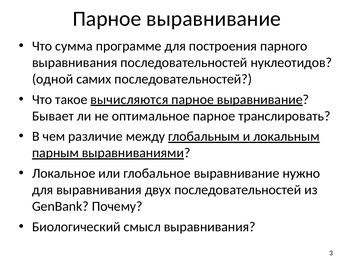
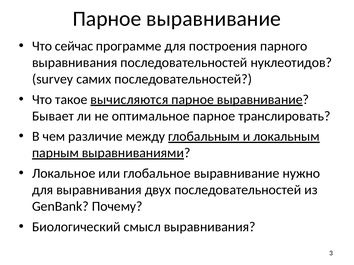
сумма: сумма -> сейчас
одной: одной -> survey
